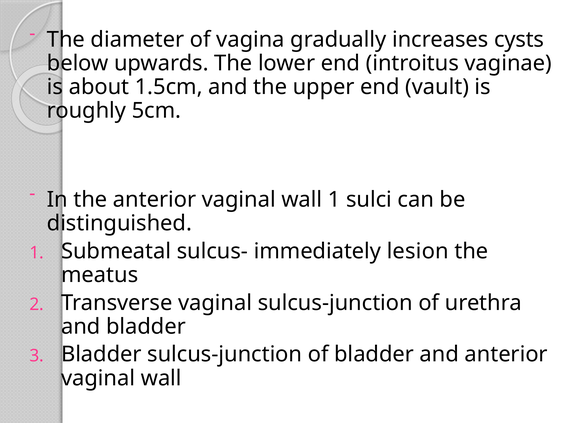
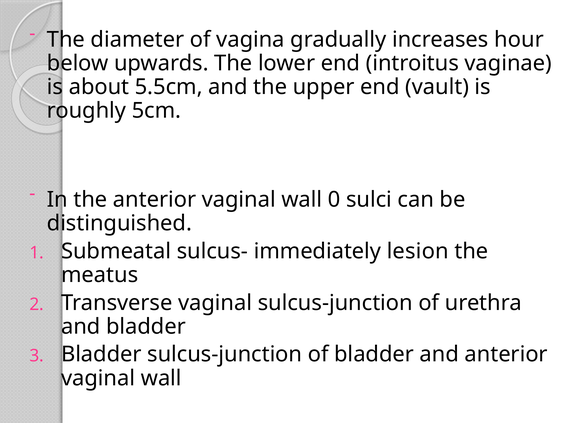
cysts: cysts -> hour
1.5cm: 1.5cm -> 5.5cm
wall 1: 1 -> 0
